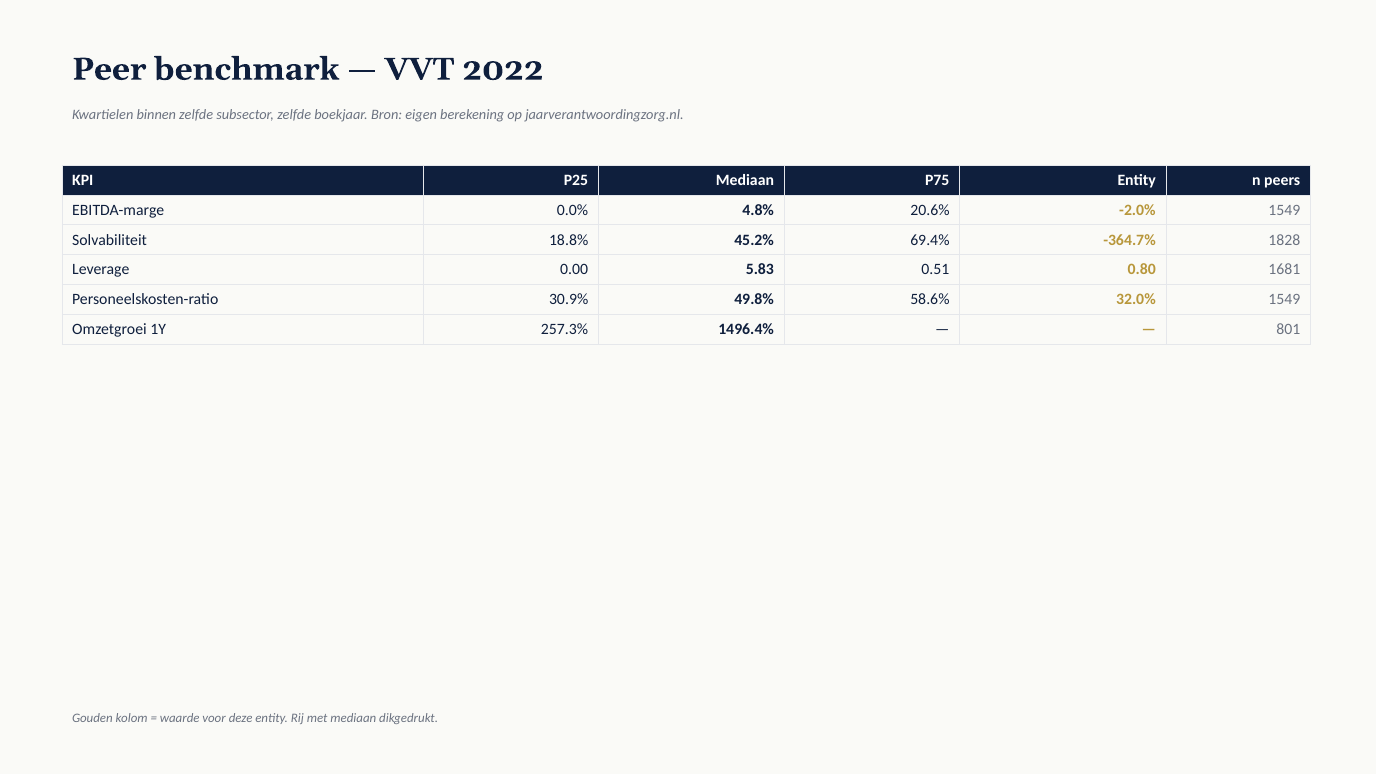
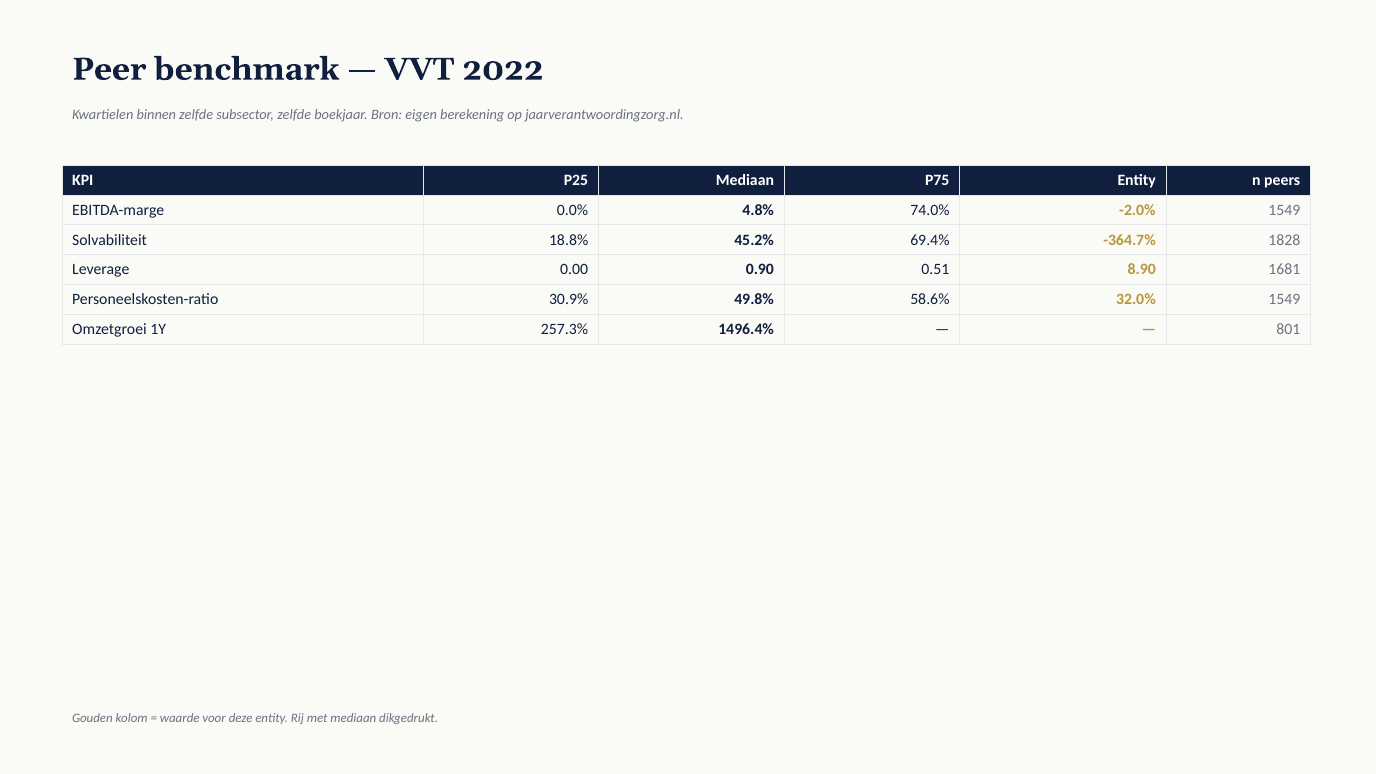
20.6%: 20.6% -> 74.0%
5.83: 5.83 -> 0.90
0.80: 0.80 -> 8.90
